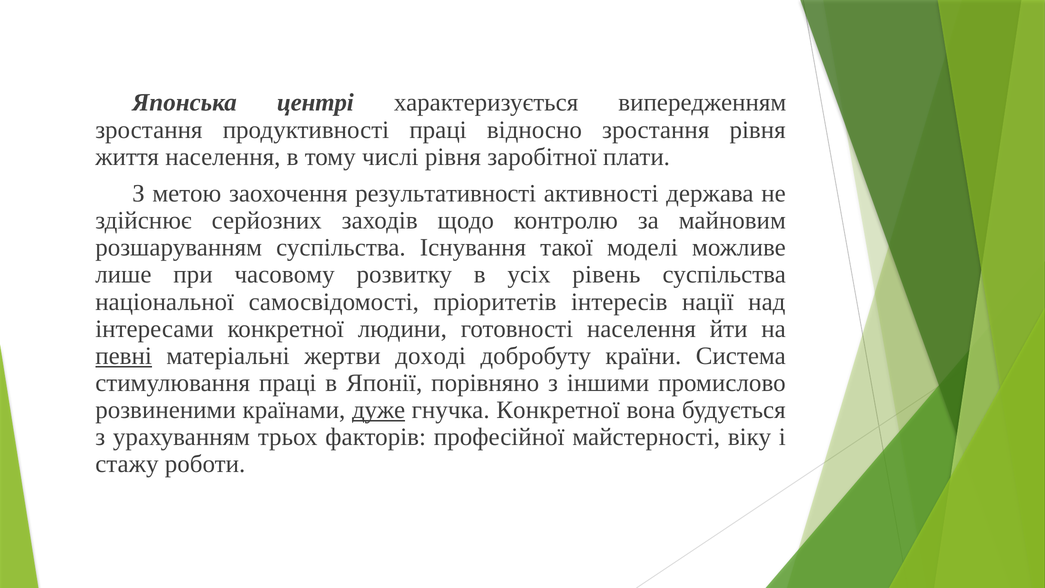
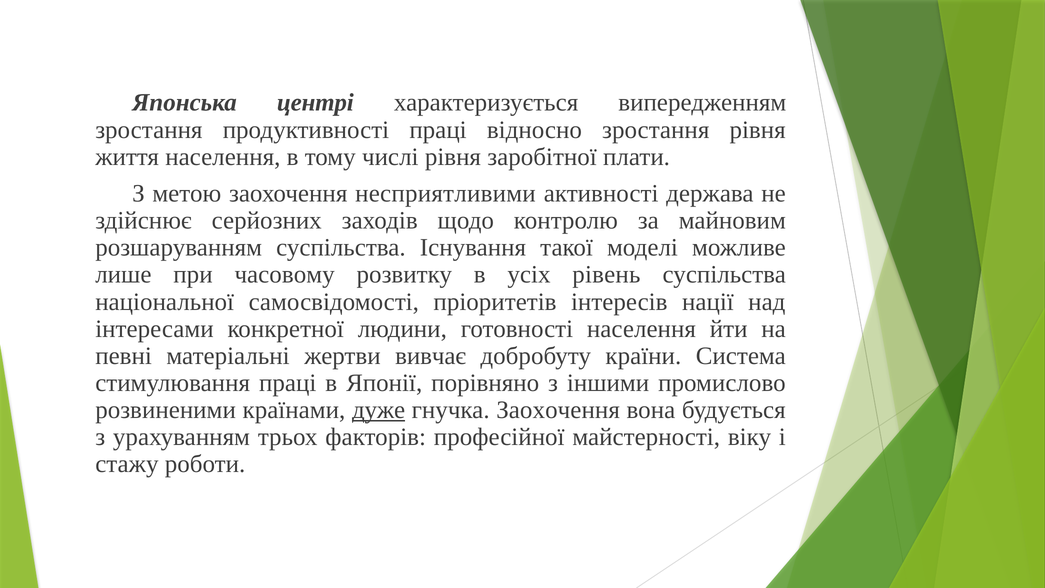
результативності: результативності -> несприятливими
певні underline: present -> none
доході: доході -> вивчає
гнучка Конкретної: Конкретної -> Заохочення
